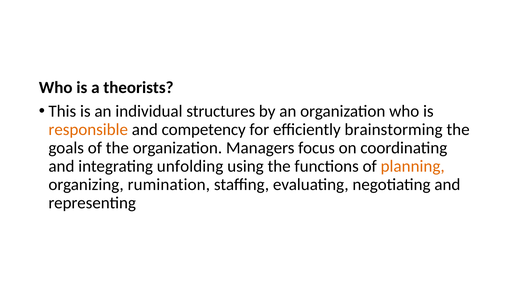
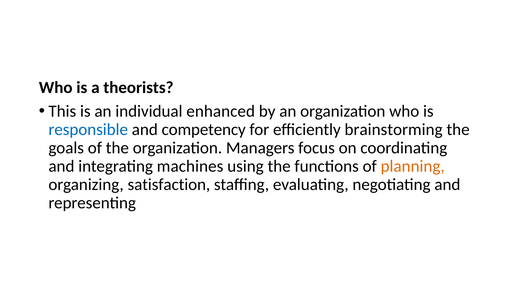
structures: structures -> enhanced
responsible colour: orange -> blue
unfolding: unfolding -> machines
rumination: rumination -> satisfaction
